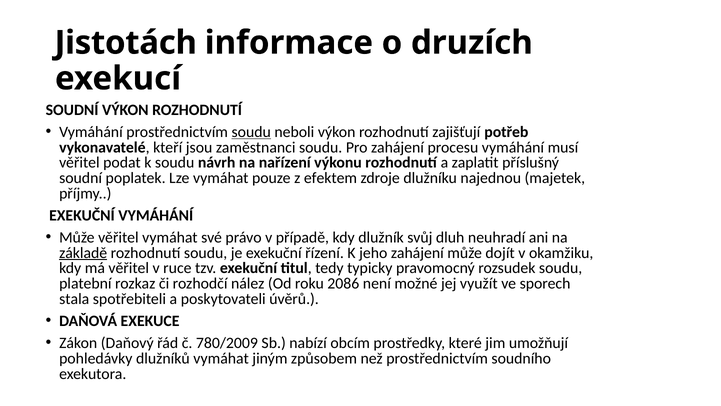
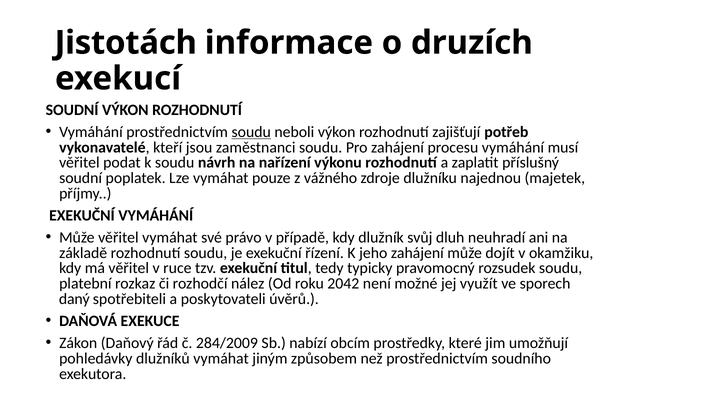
efektem: efektem -> vážného
základě underline: present -> none
2086: 2086 -> 2042
stala: stala -> daný
780/2009: 780/2009 -> 284/2009
